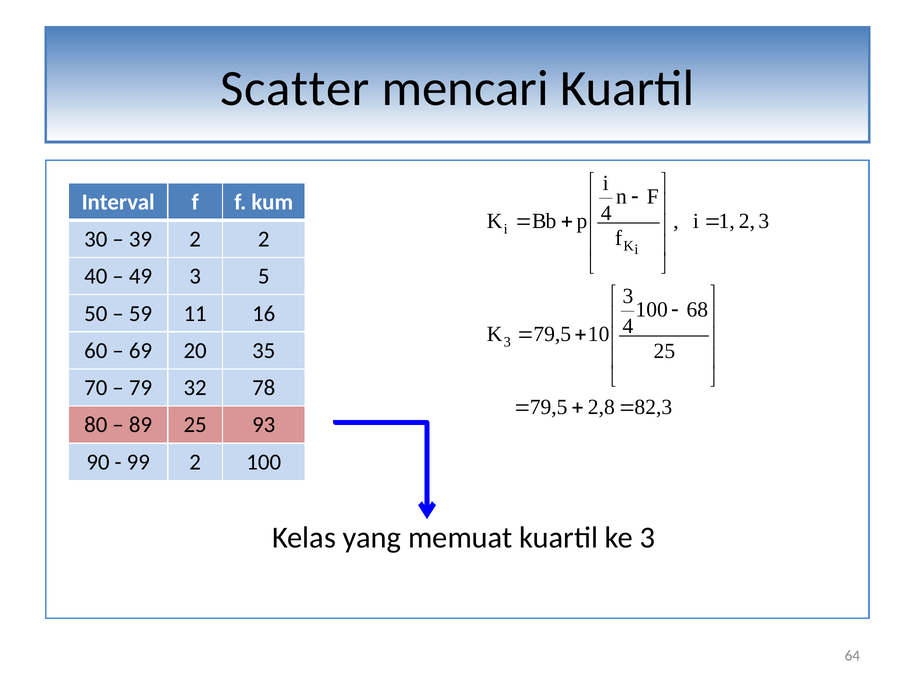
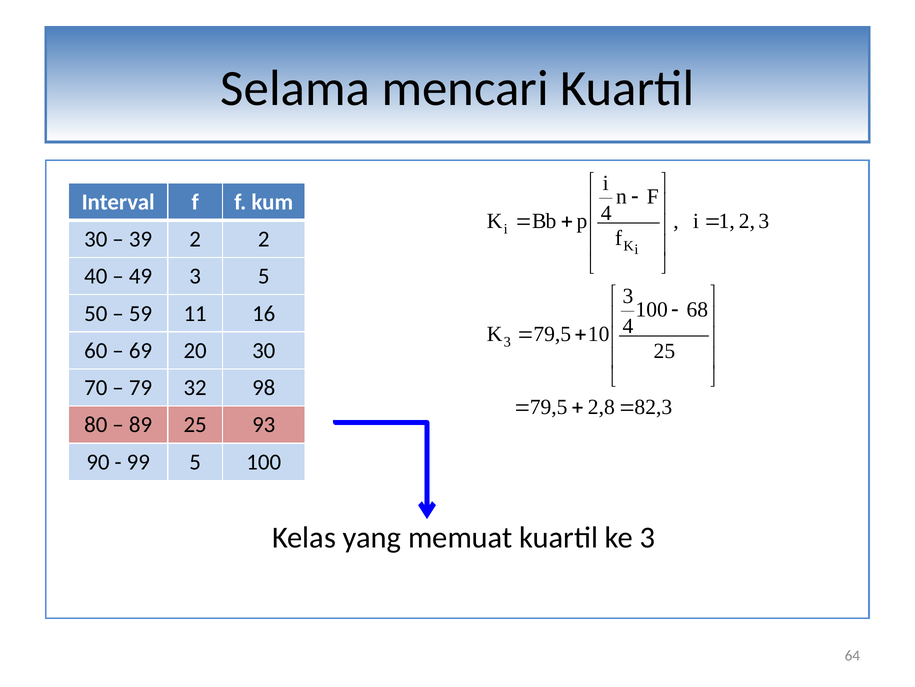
Scatter: Scatter -> Selama
20 35: 35 -> 30
78: 78 -> 98
99 2: 2 -> 5
